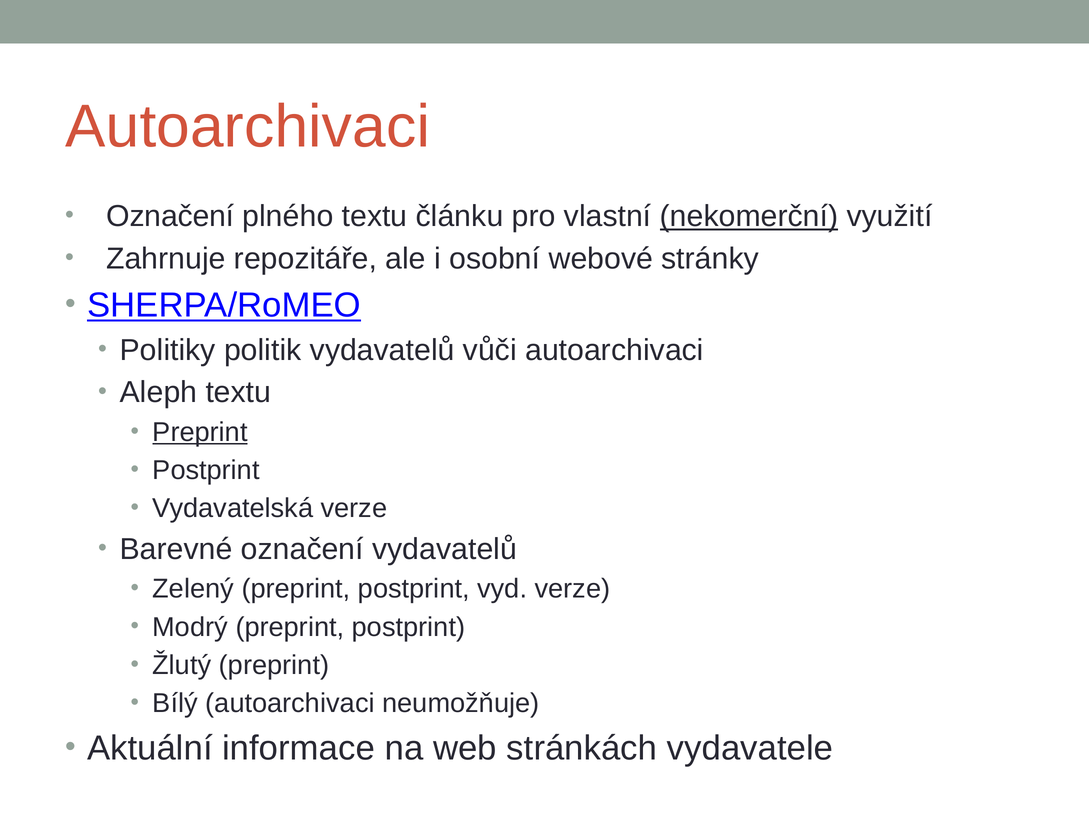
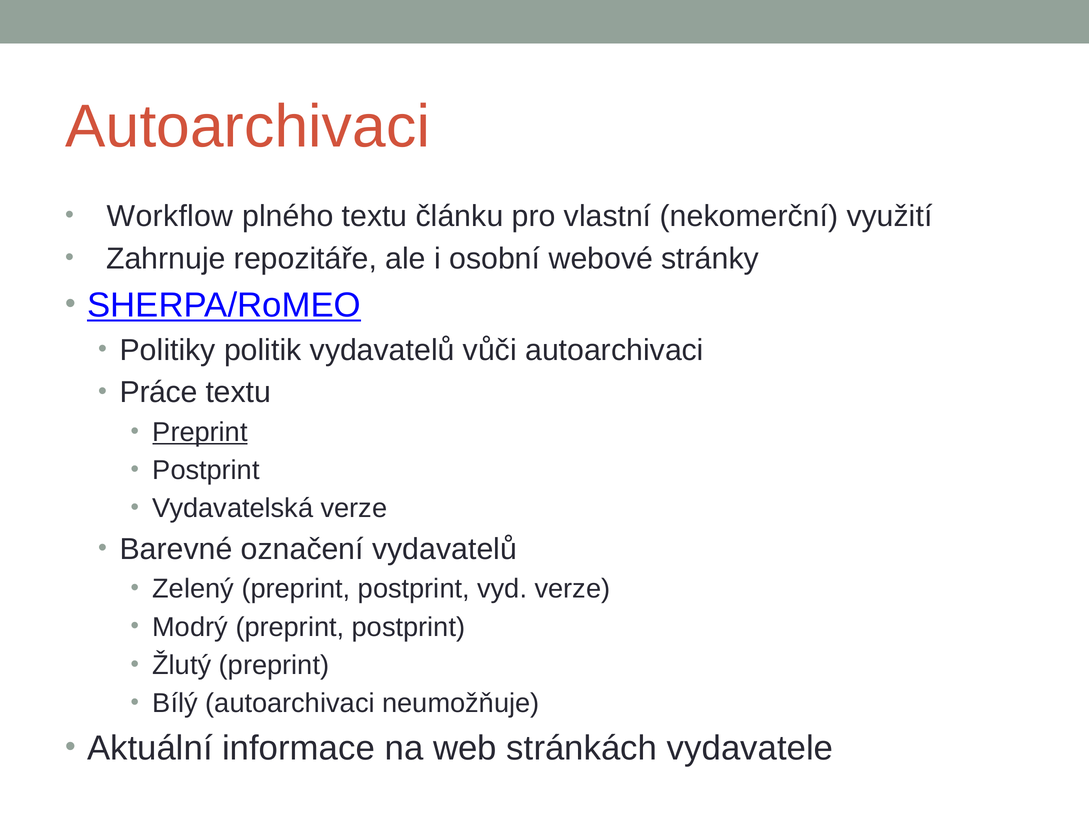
Označení at (170, 216): Označení -> Workflow
nekomerční underline: present -> none
Aleph: Aleph -> Práce
